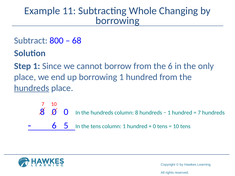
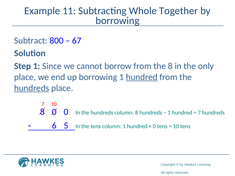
Changing: Changing -> Together
68: 68 -> 67
the 6: 6 -> 8
hundred at (142, 77) underline: none -> present
